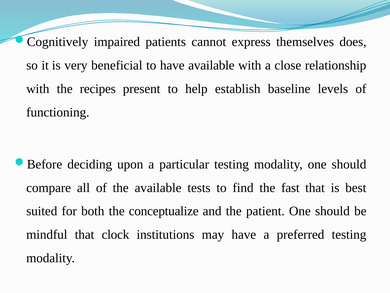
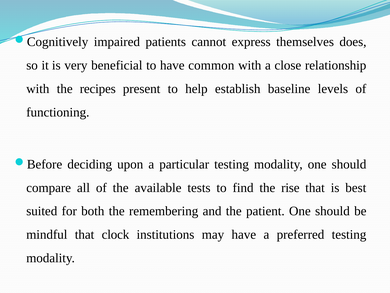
have available: available -> common
fast: fast -> rise
conceptualize: conceptualize -> remembering
